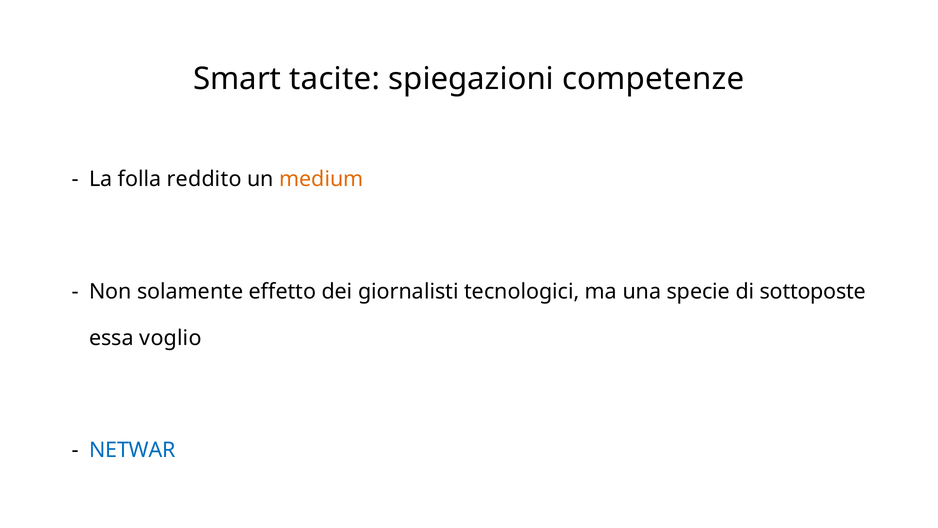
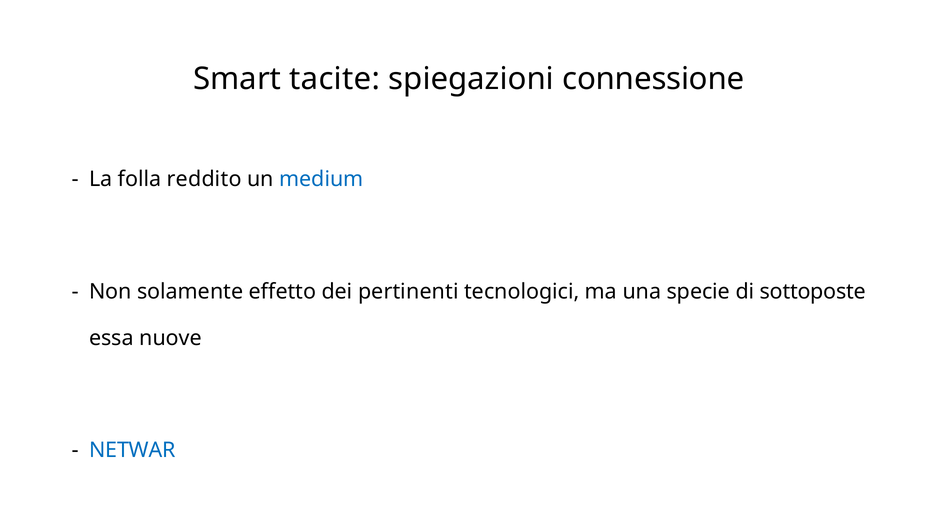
competenze: competenze -> connessione
medium colour: orange -> blue
giornalisti: giornalisti -> pertinenti
voglio: voglio -> nuove
